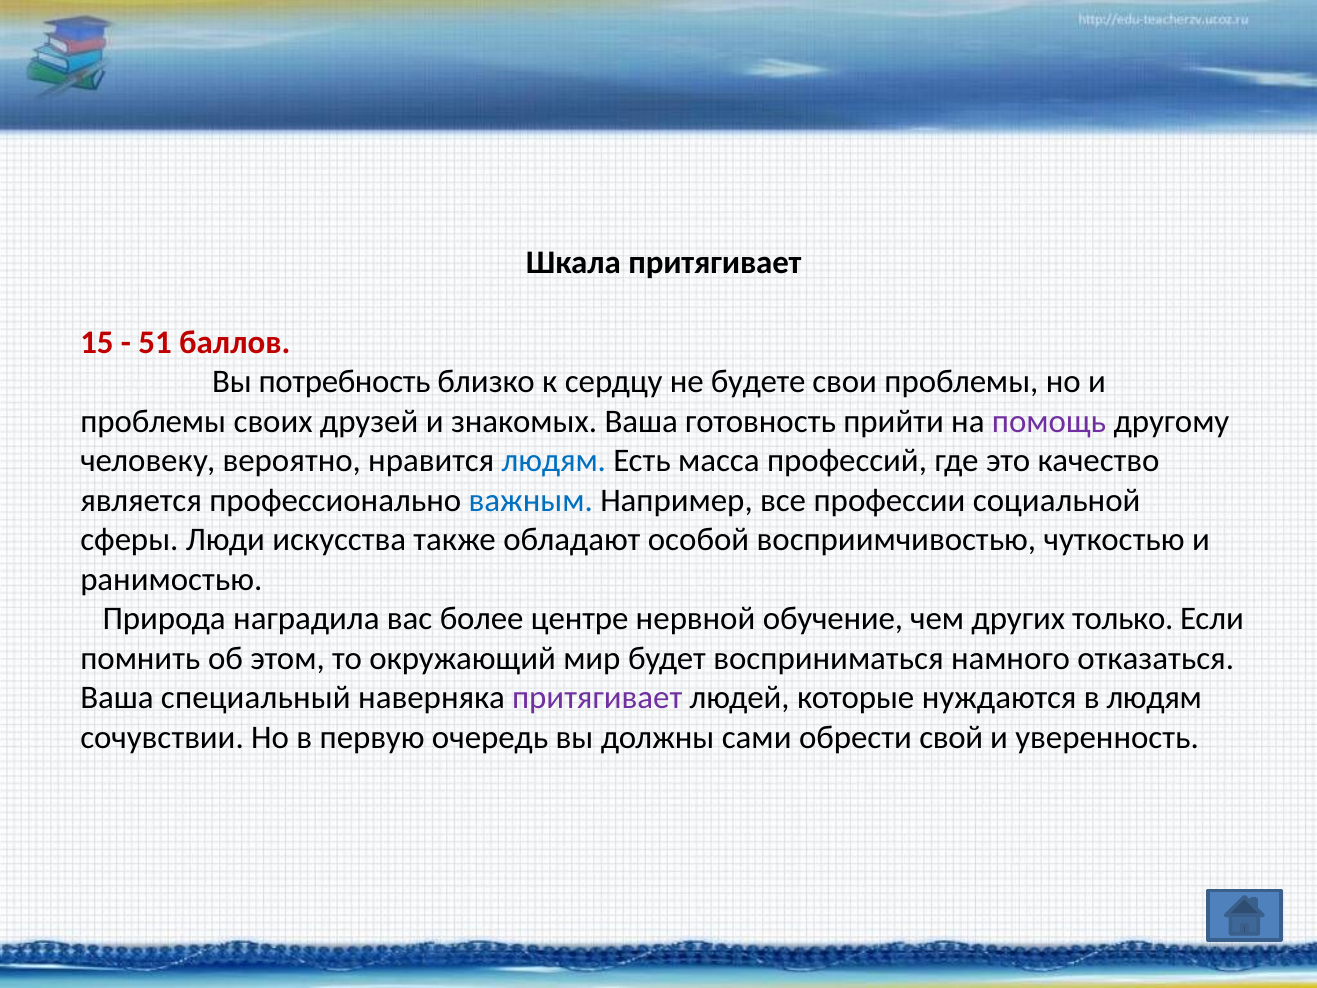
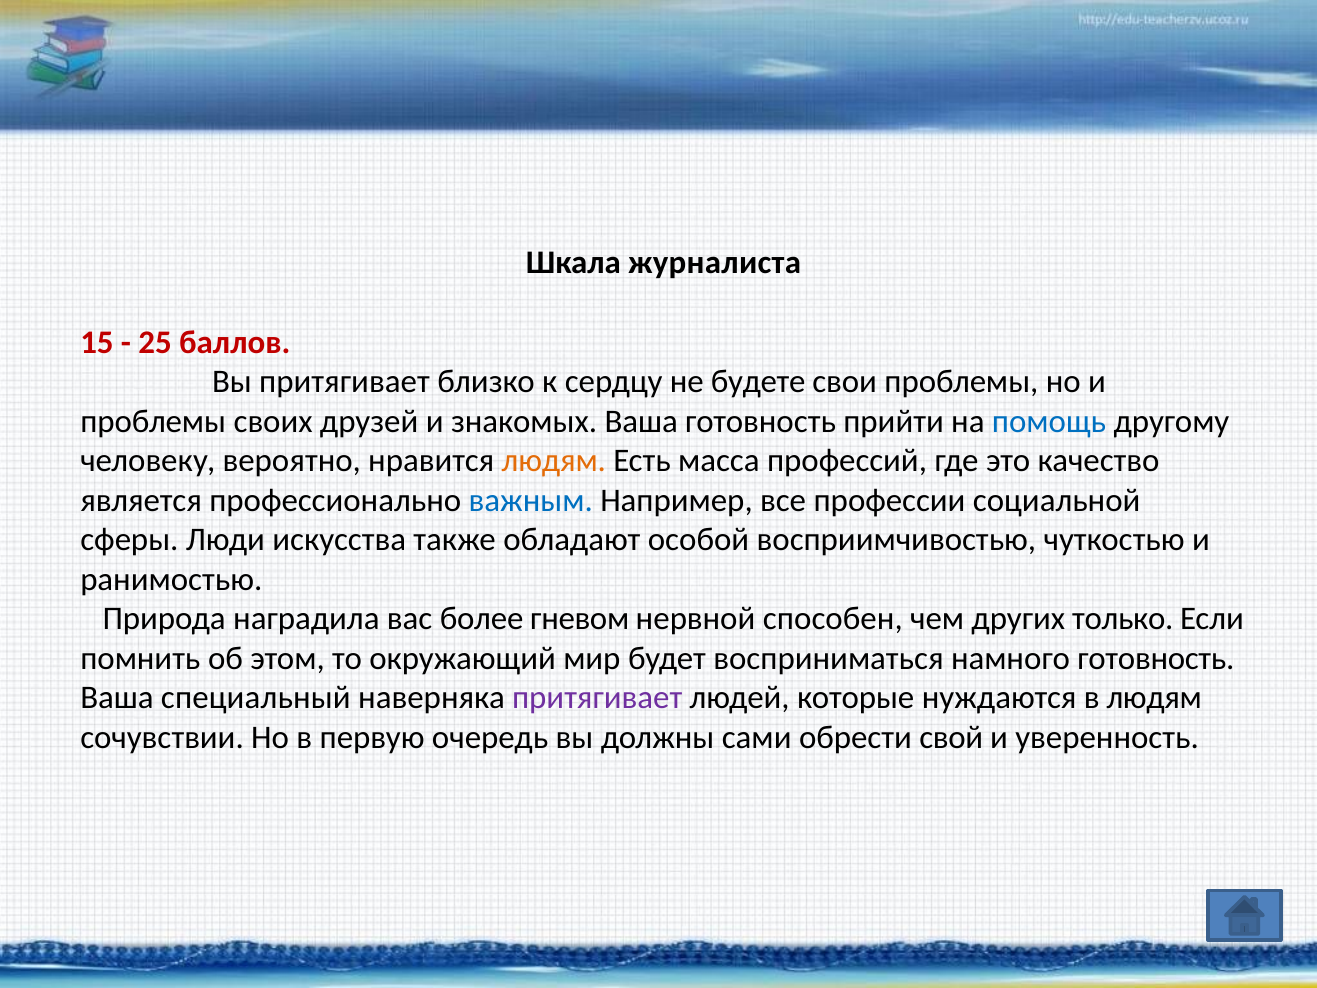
Шкала притягивает: притягивает -> журналиста
51: 51 -> 25
Вы потребность: потребность -> притягивает
помощь colour: purple -> blue
людям at (554, 461) colour: blue -> orange
центре: центре -> гневом
обучение: обучение -> способен
намного отказаться: отказаться -> готовность
